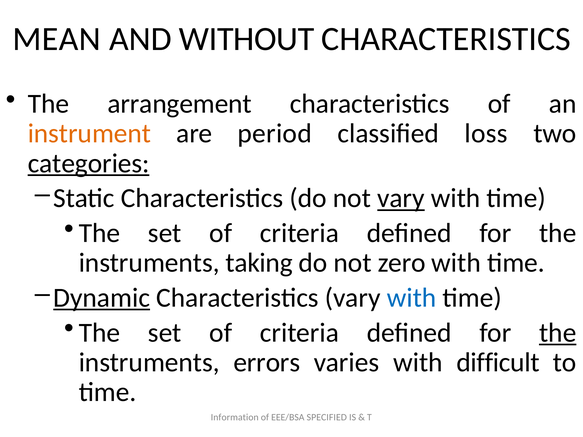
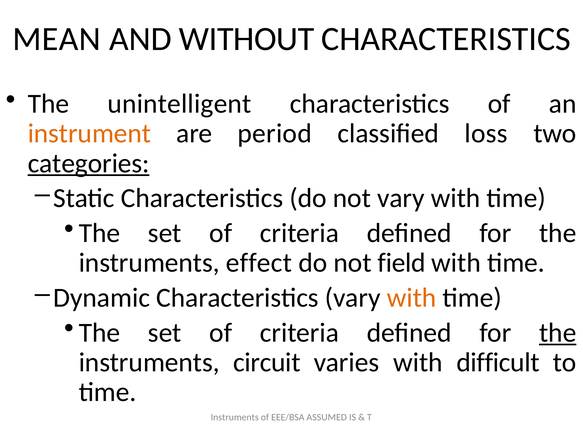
arrangement: arrangement -> unintelligent
vary at (401, 198) underline: present -> none
taking: taking -> effect
zero: zero -> field
Dynamic underline: present -> none
with at (412, 298) colour: blue -> orange
errors: errors -> circuit
Information at (235, 417): Information -> Instruments
SPECIFIED: SPECIFIED -> ASSUMED
